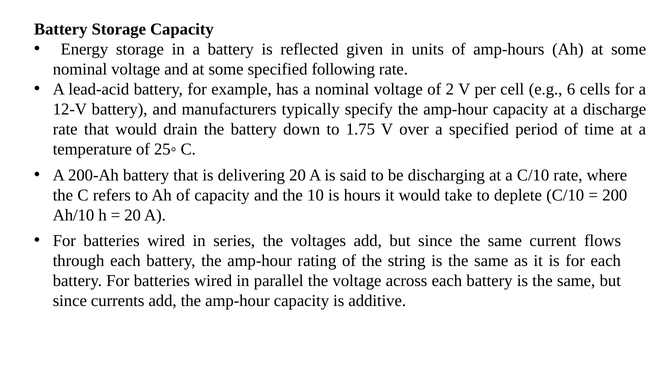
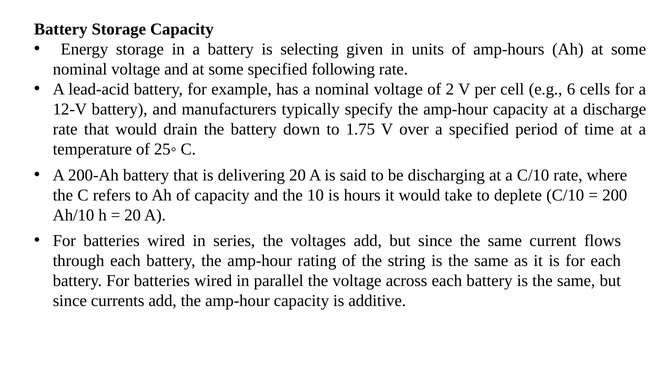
reflected: reflected -> selecting
